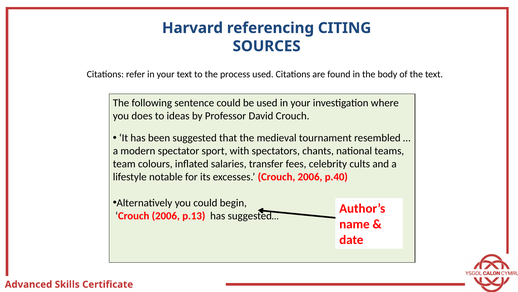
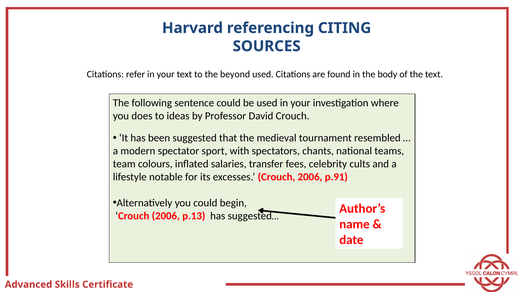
process: process -> beyond
p.40: p.40 -> p.91
